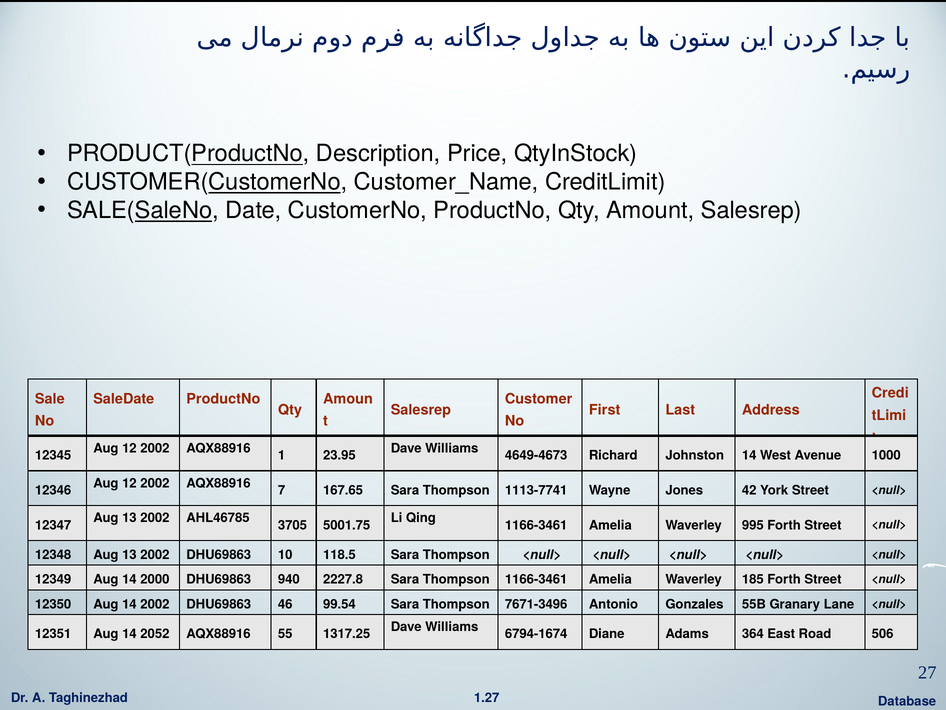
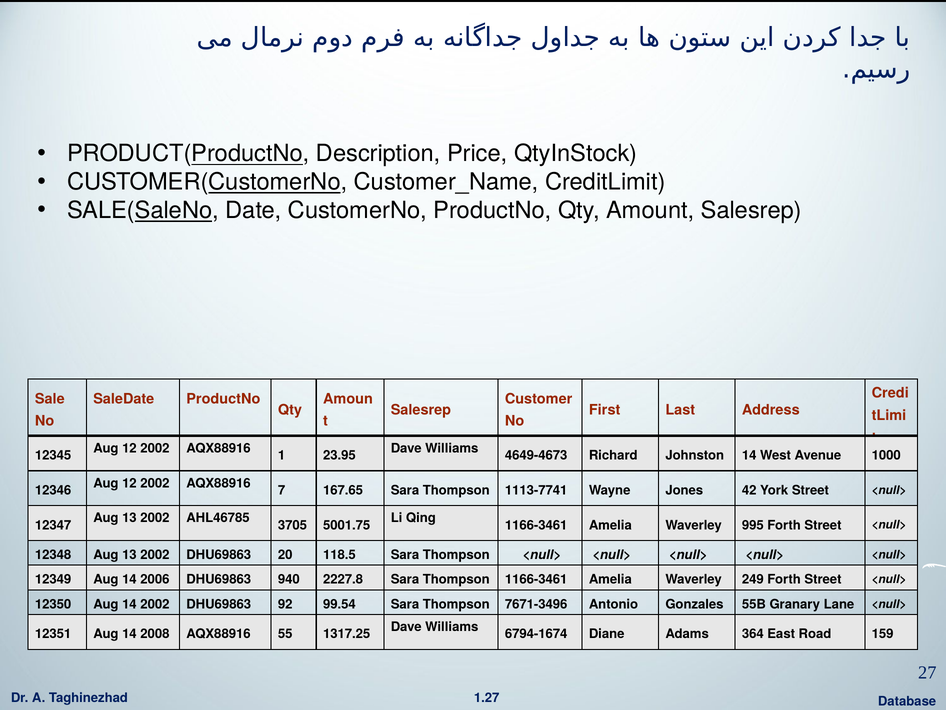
10: 10 -> 20
2000: 2000 -> 2006
185: 185 -> 249
46: 46 -> 92
2052: 2052 -> 2008
506: 506 -> 159
